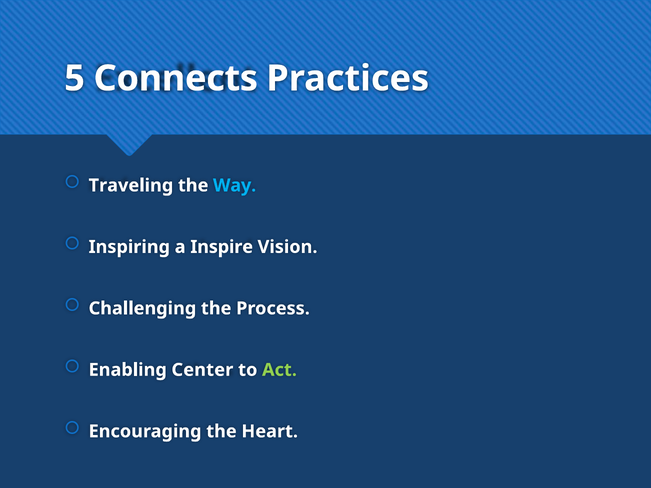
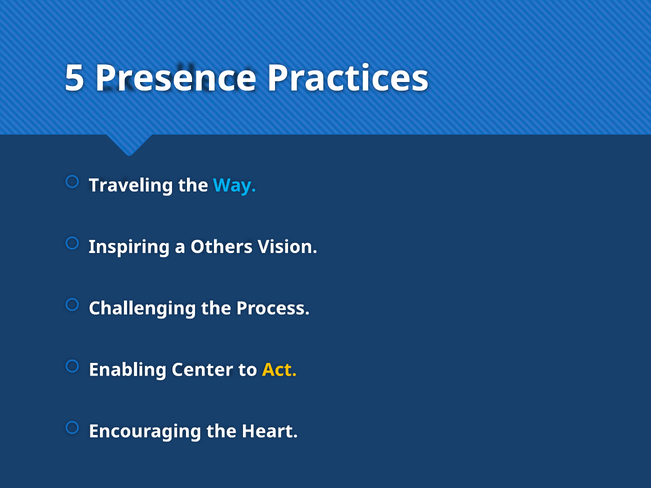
Connects: Connects -> Presence
Inspire: Inspire -> Others
Act colour: light green -> yellow
